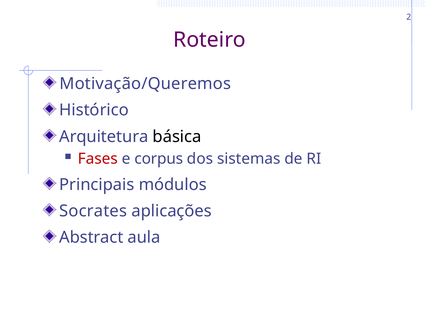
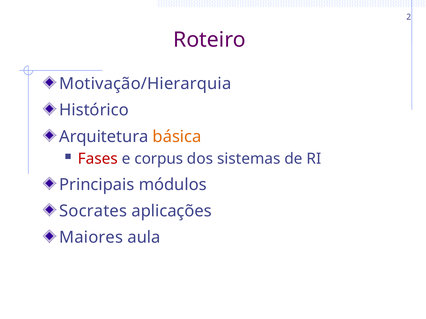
Motivação/Queremos: Motivação/Queremos -> Motivação/Hierarquia
básica colour: black -> orange
Abstract: Abstract -> Maiores
